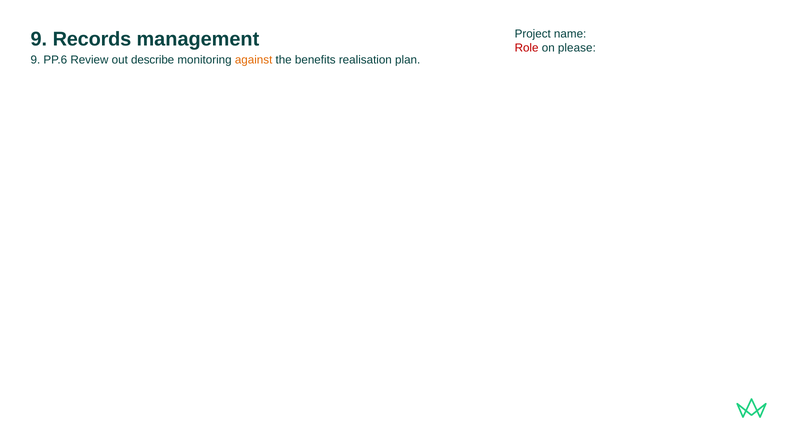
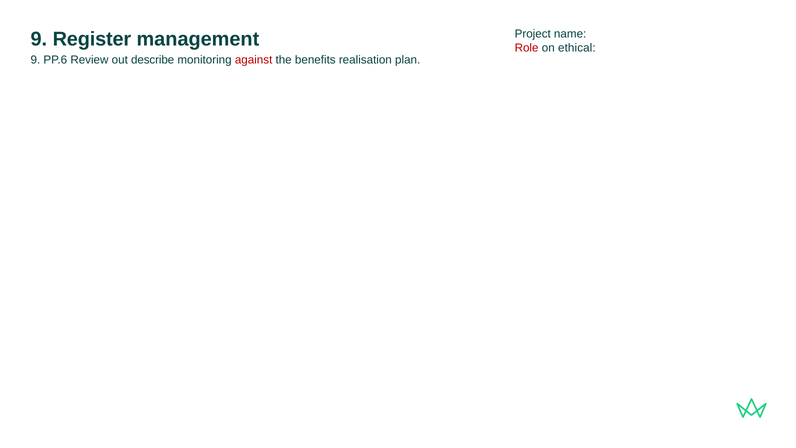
Records: Records -> Register
please: please -> ethical
against colour: orange -> red
